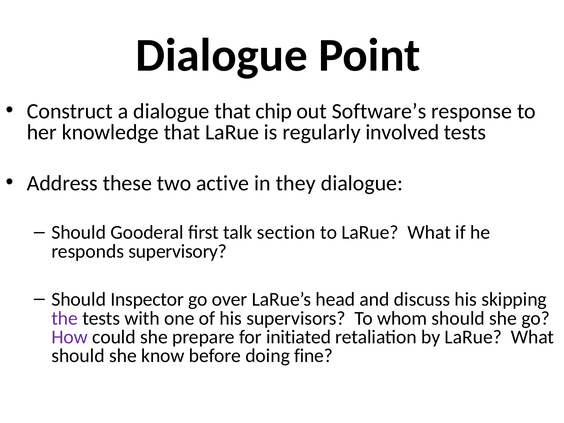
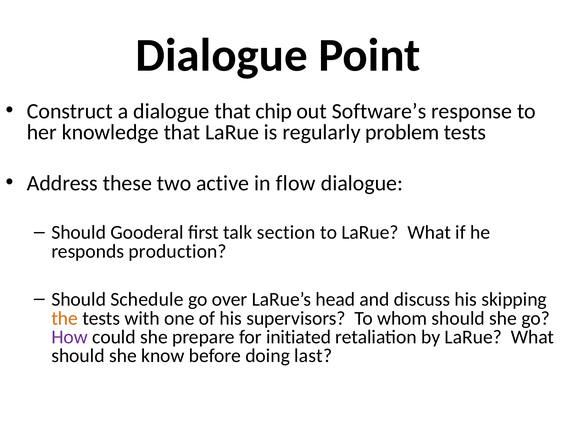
involved: involved -> problem
they: they -> flow
supervisory: supervisory -> production
Inspector: Inspector -> Schedule
the colour: purple -> orange
fine: fine -> last
